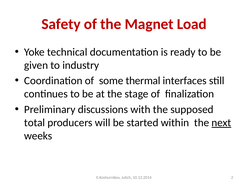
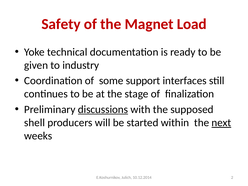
thermal: thermal -> support
discussions underline: none -> present
total: total -> shell
